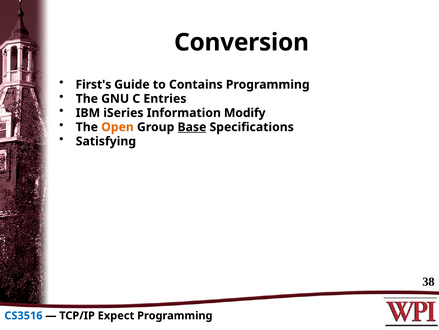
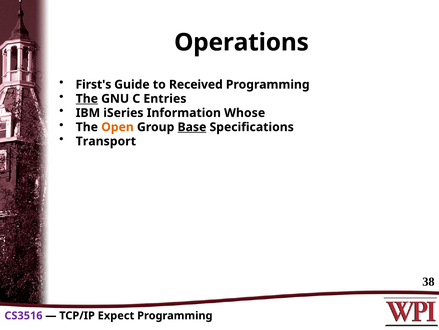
Conversion: Conversion -> Operations
Contains: Contains -> Received
The at (87, 99) underline: none -> present
Modify: Modify -> Whose
Satisfying: Satisfying -> Transport
CS3516 colour: blue -> purple
